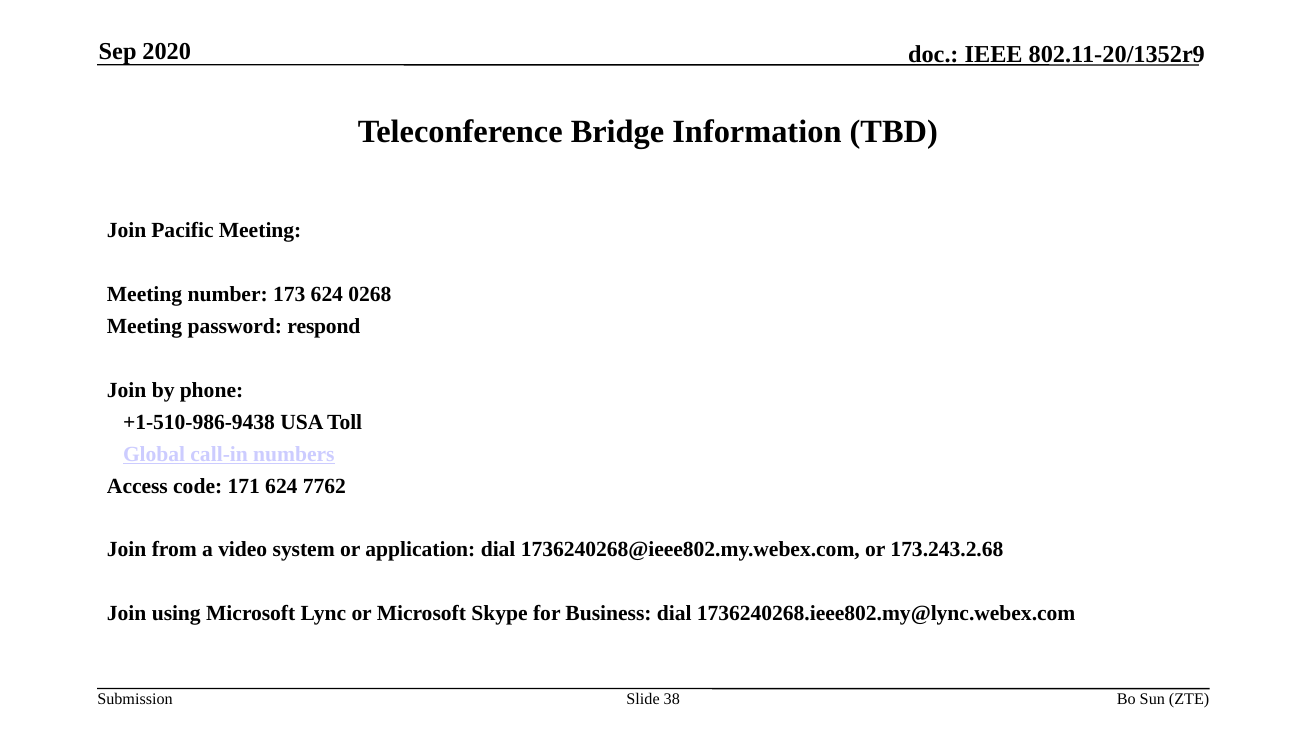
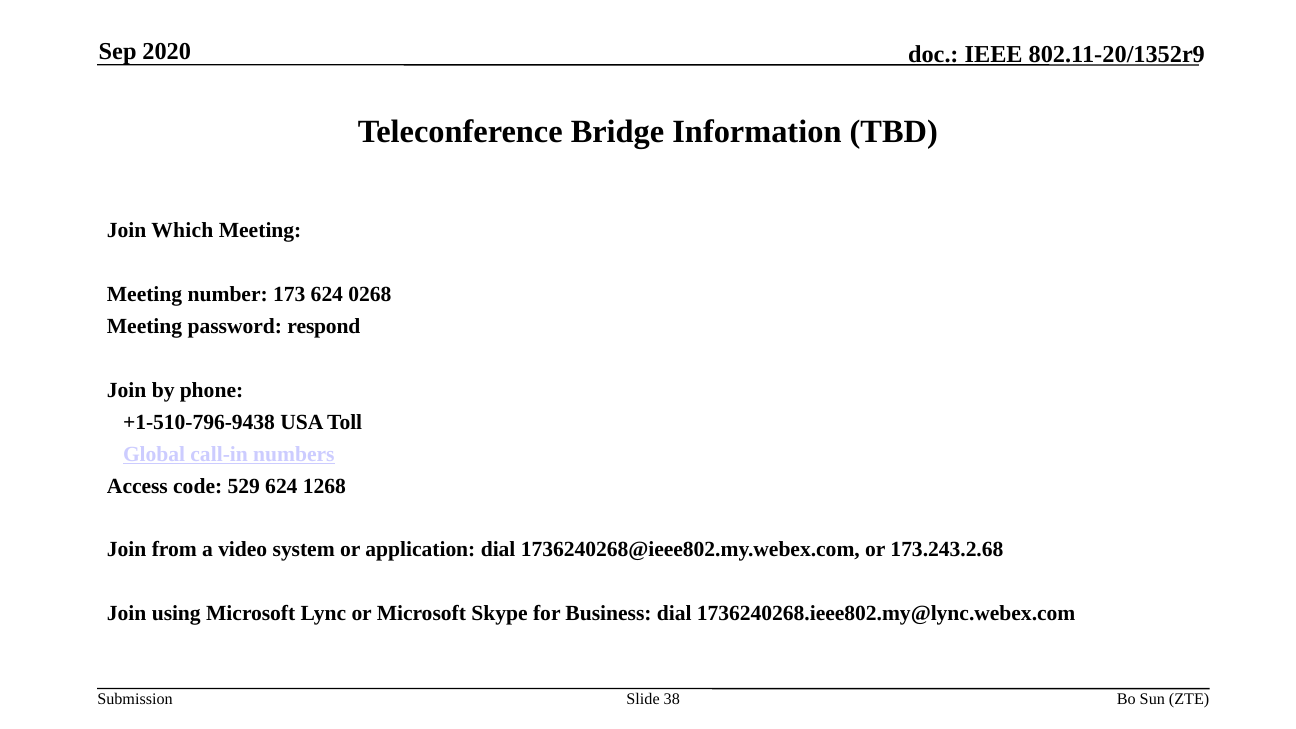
Pacific: Pacific -> Which
+1-510-986-9438: +1-510-986-9438 -> +1-510-796-9438
171: 171 -> 529
7762: 7762 -> 1268
